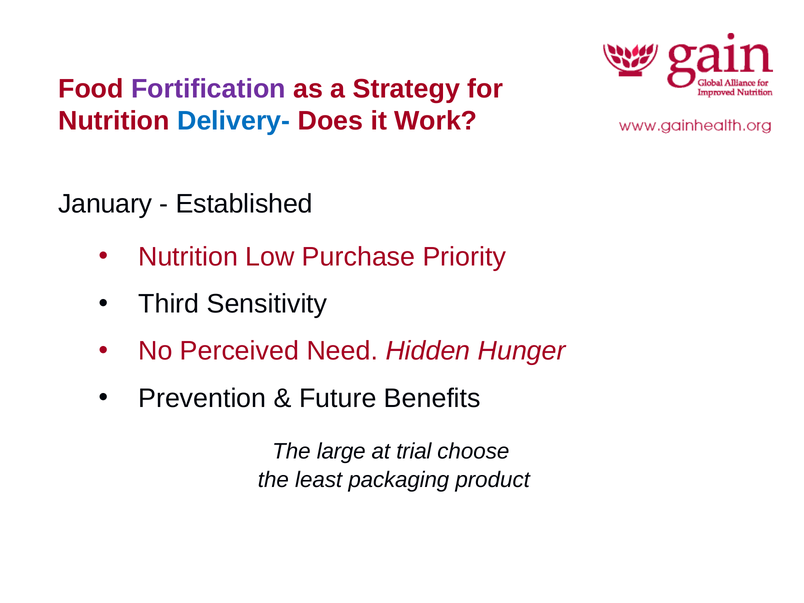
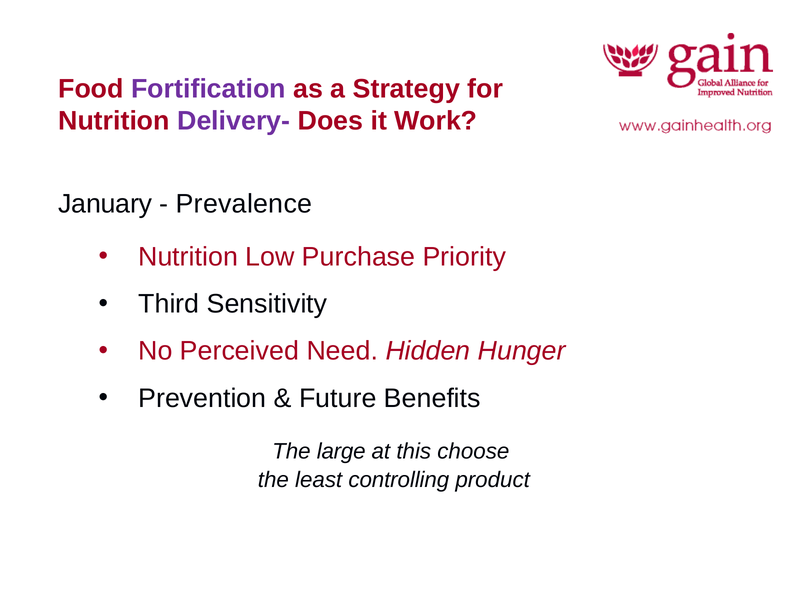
Delivery- colour: blue -> purple
Established: Established -> Prevalence
trial: trial -> this
packaging: packaging -> controlling
